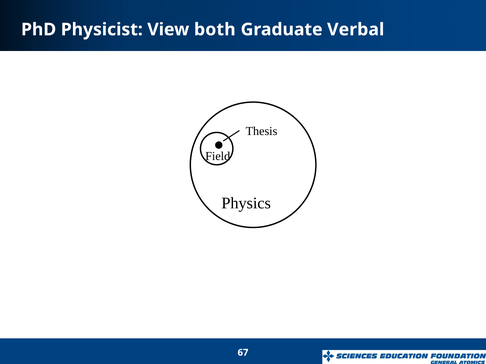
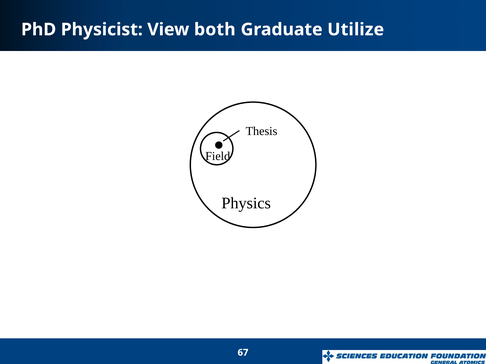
Verbal: Verbal -> Utilize
